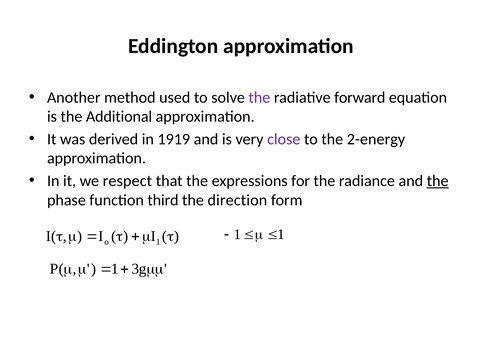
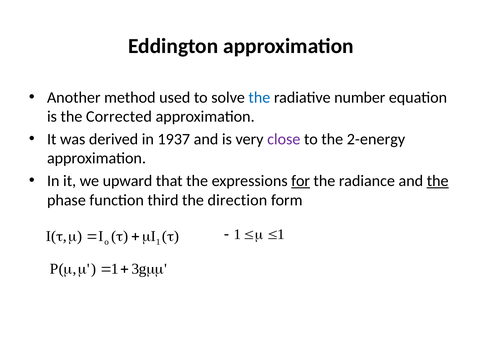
the at (259, 98) colour: purple -> blue
forward: forward -> number
Additional: Additional -> Corrected
1919: 1919 -> 1937
respect: respect -> upward
for underline: none -> present
